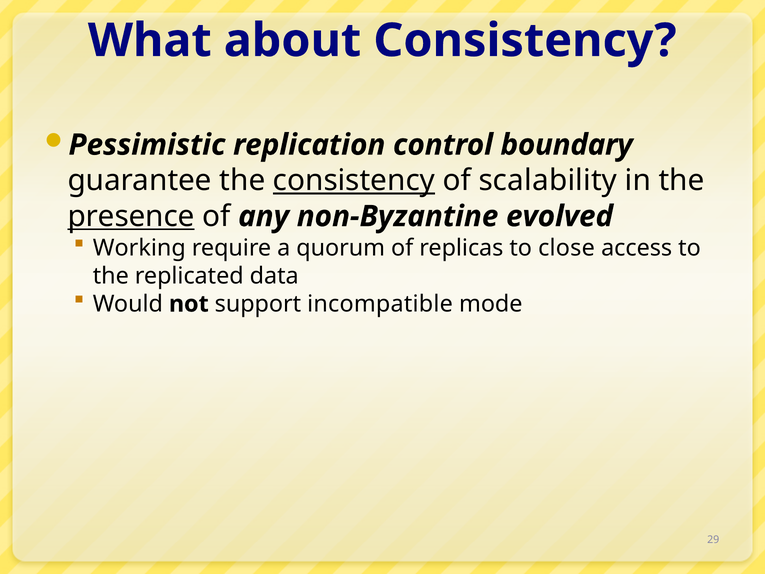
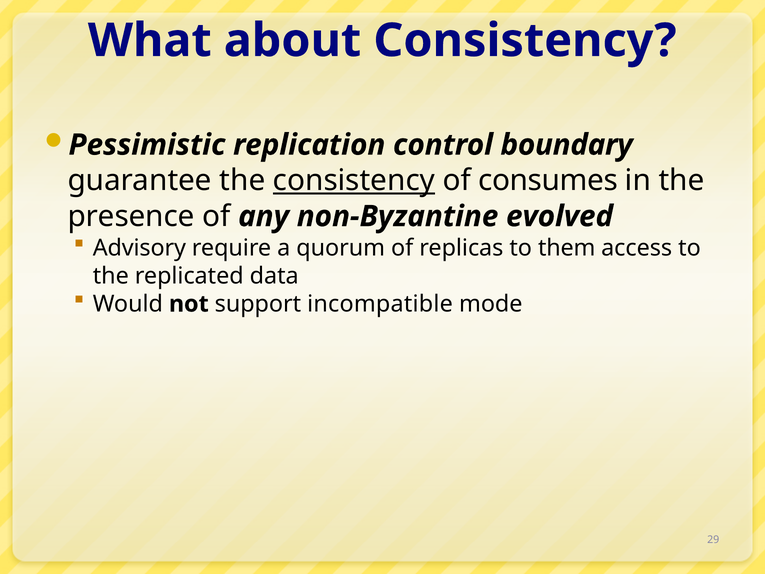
scalability: scalability -> consumes
presence underline: present -> none
Working: Working -> Advisory
close: close -> them
